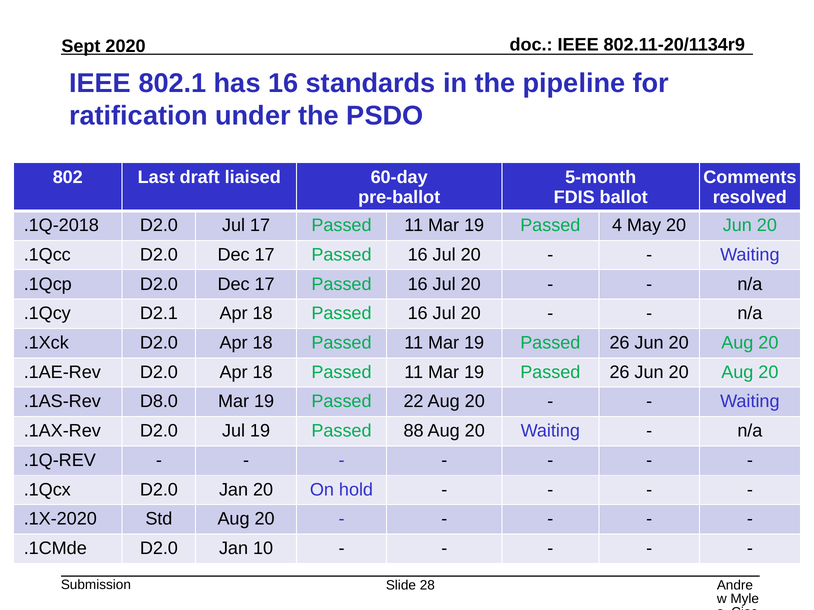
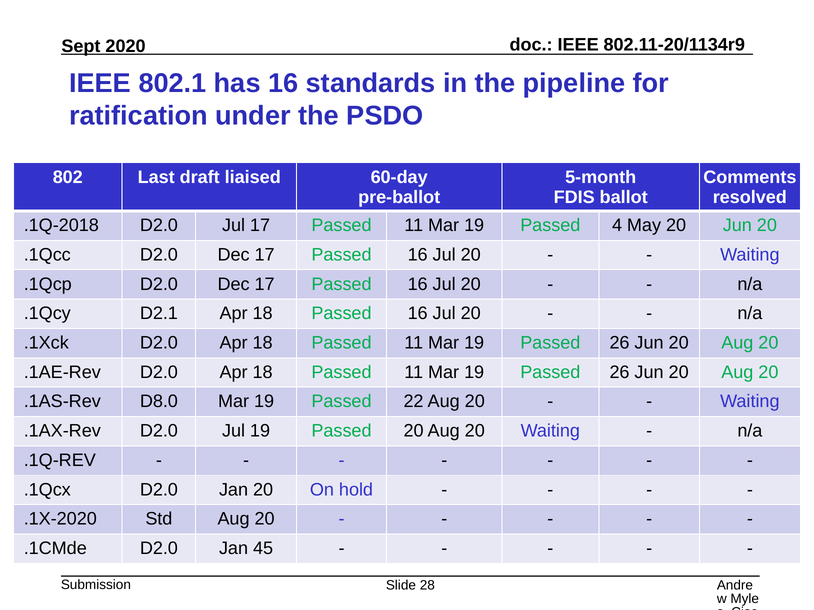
Passed 88: 88 -> 20
10: 10 -> 45
